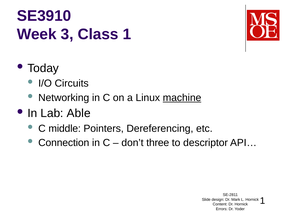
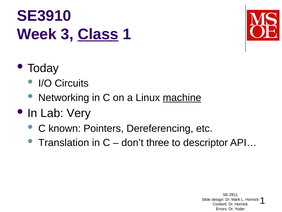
Class underline: none -> present
Able: Able -> Very
middle: middle -> known
Connection: Connection -> Translation
